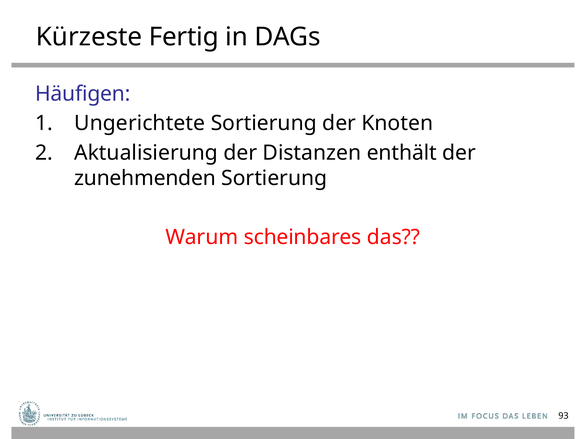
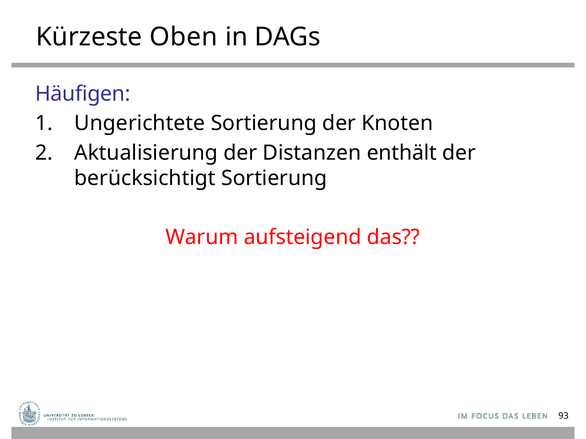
Fertig: Fertig -> Oben
zunehmenden: zunehmenden -> berücksichtigt
scheinbares: scheinbares -> aufsteigend
